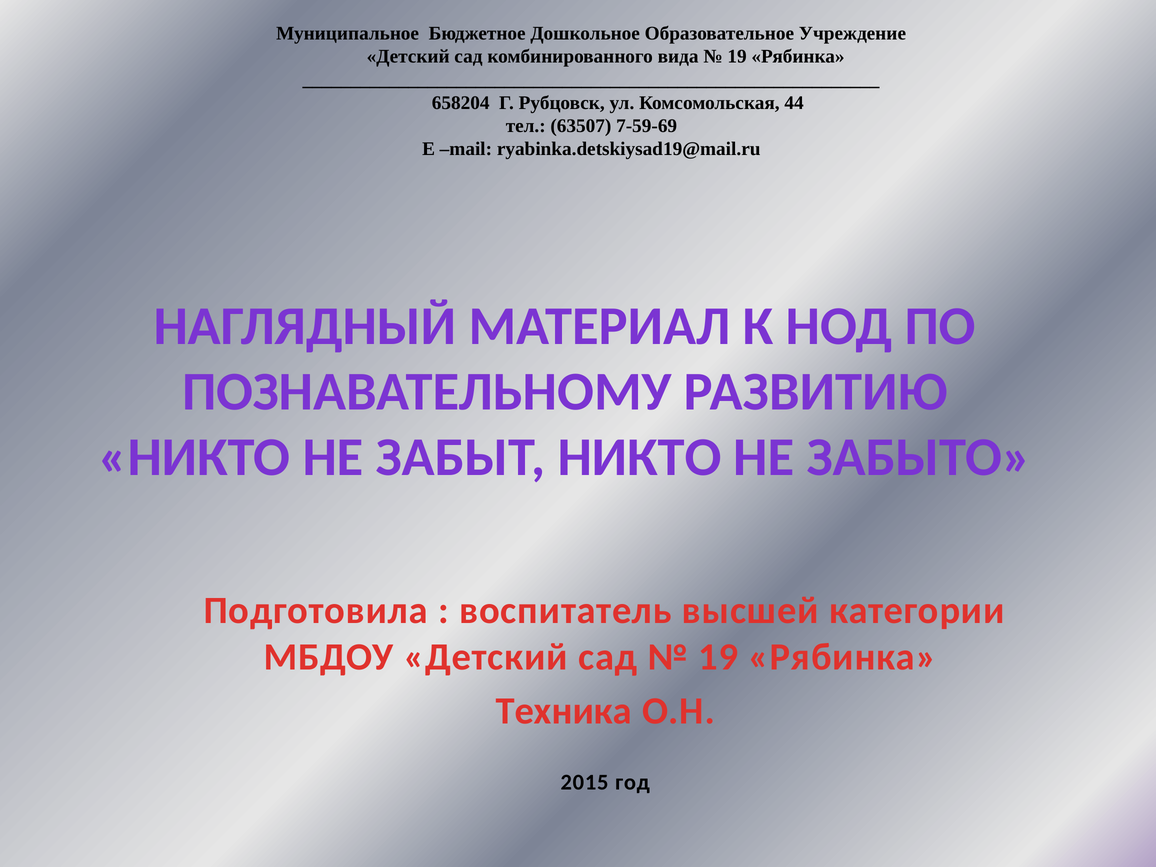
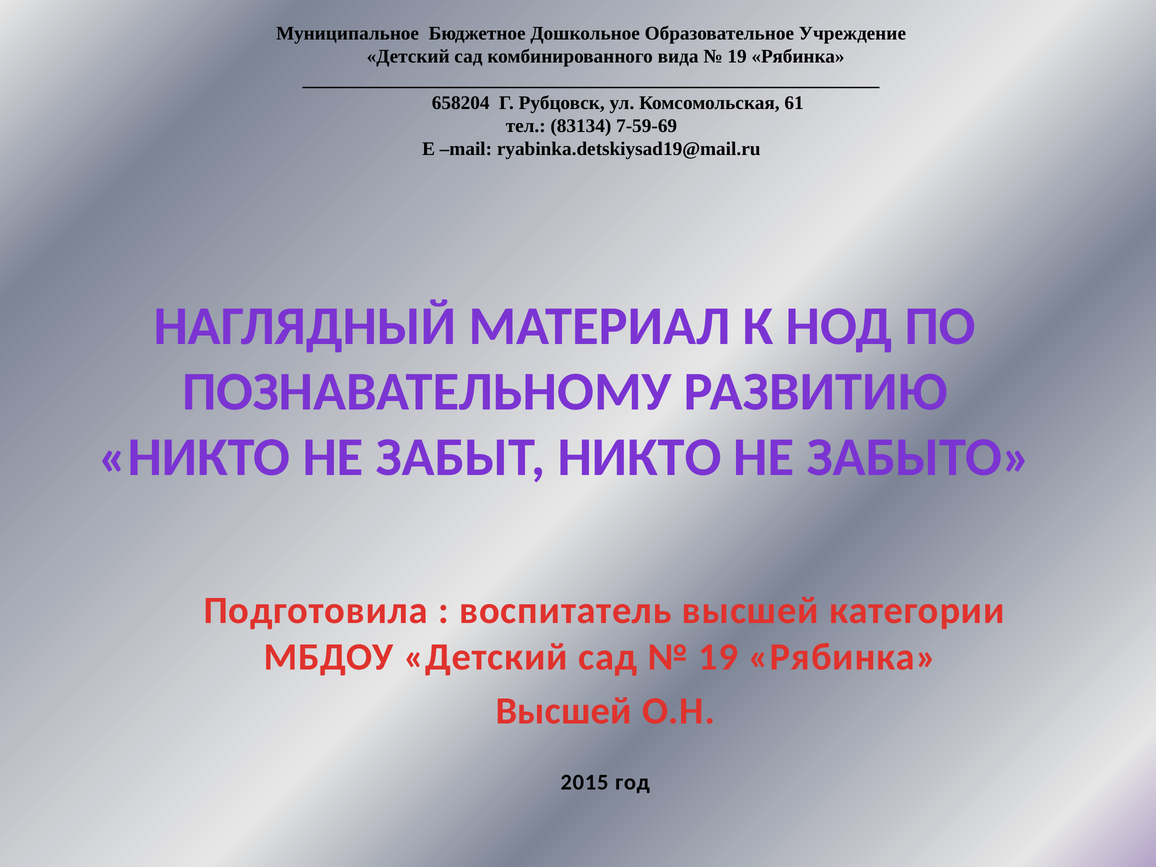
44: 44 -> 61
63507: 63507 -> 83134
Техника at (564, 711): Техника -> Высшей
